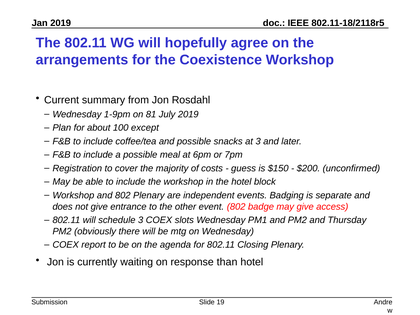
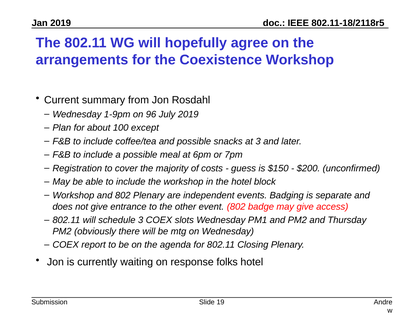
81: 81 -> 96
than: than -> folks
